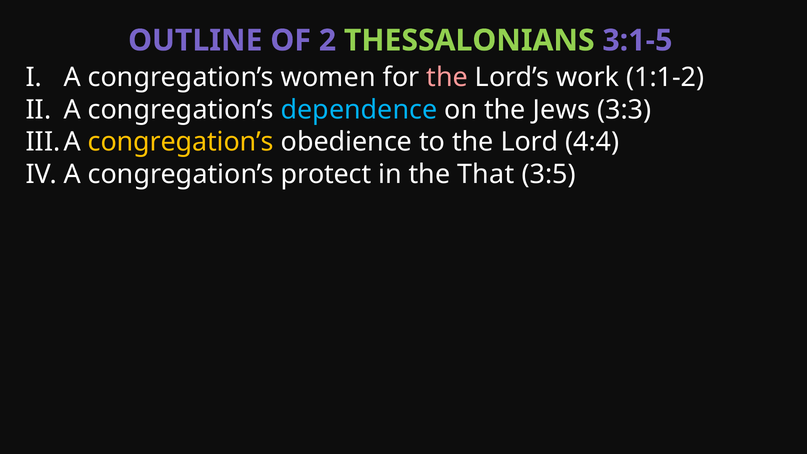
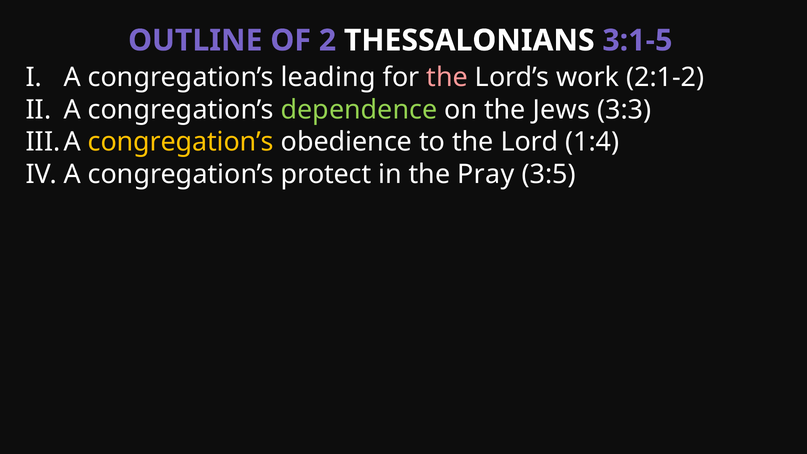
THESSALONIANS colour: light green -> white
women: women -> leading
1:1-2: 1:1-2 -> 2:1-2
dependence colour: light blue -> light green
4:4: 4:4 -> 1:4
That: That -> Pray
